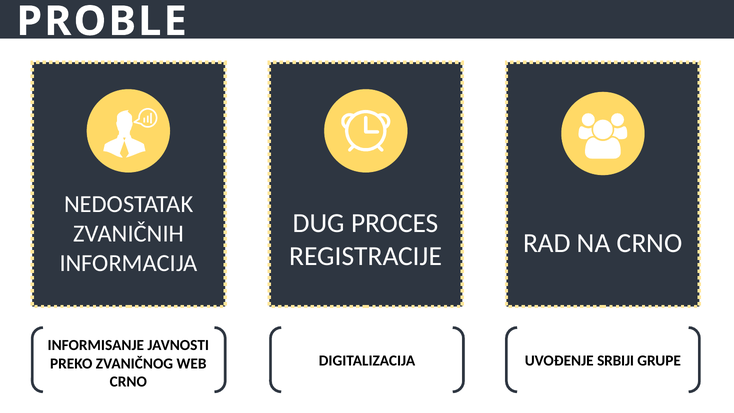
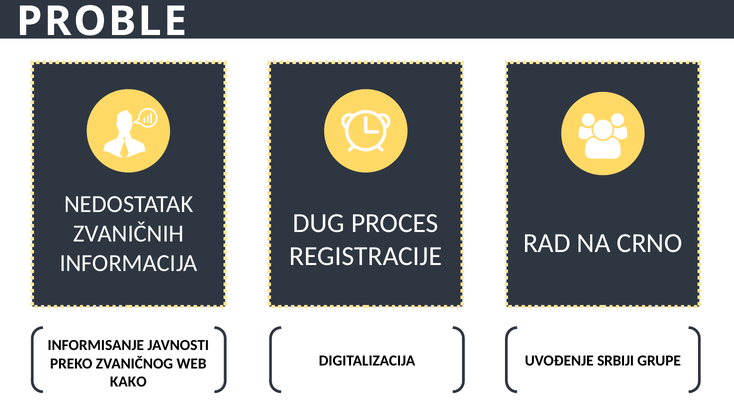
CRNO at (128, 382): CRNO -> KAKO
